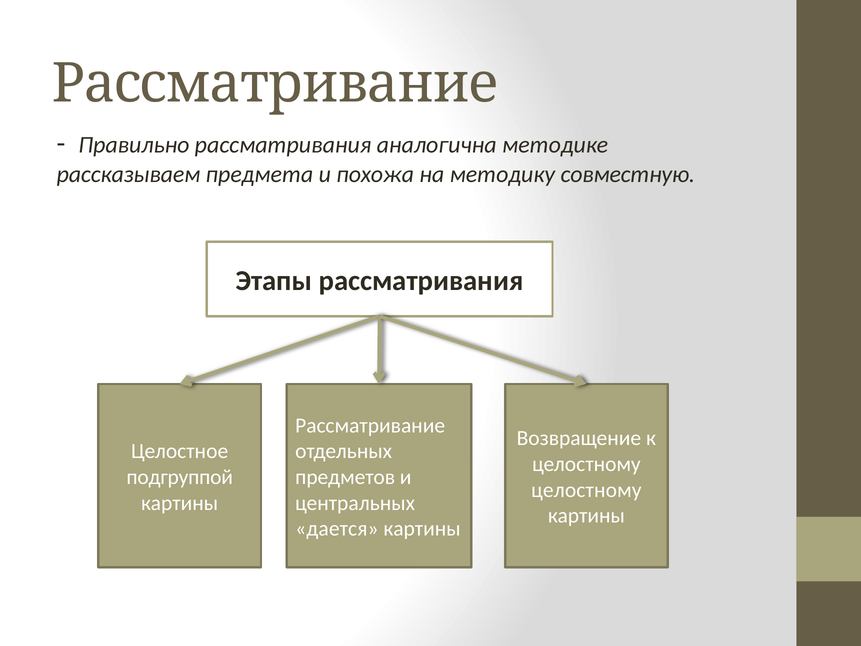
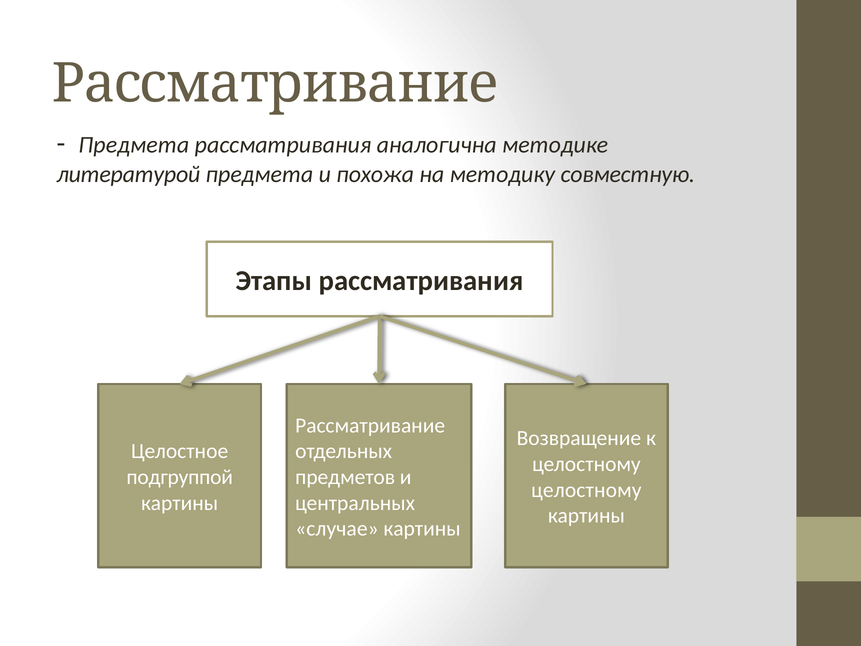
Правильно at (134, 145): Правильно -> Предмета
рассказываем: рассказываем -> литературой
дается: дается -> случае
